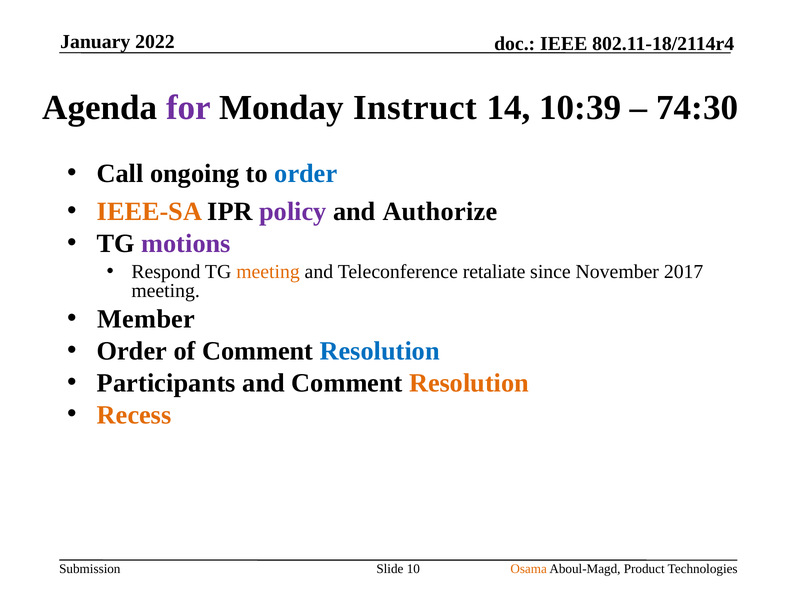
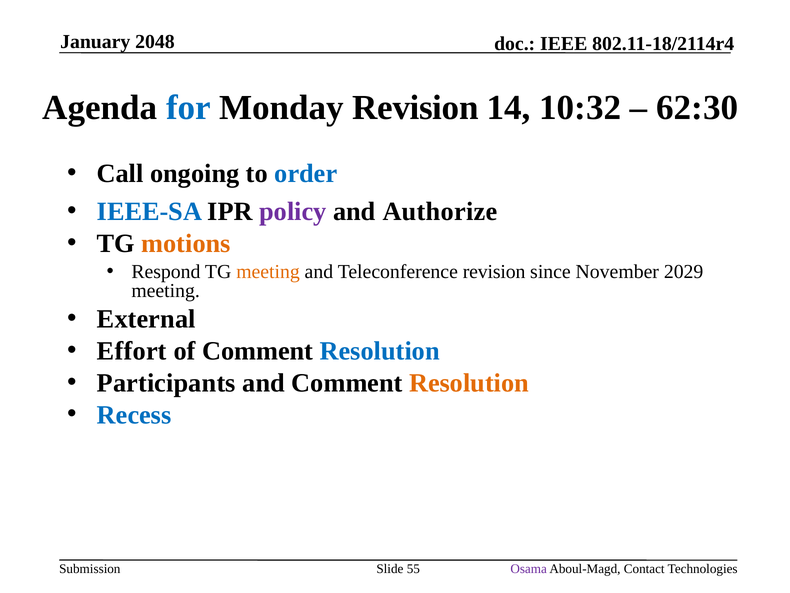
2022: 2022 -> 2048
for colour: purple -> blue
Monday Instruct: Instruct -> Revision
10:39: 10:39 -> 10:32
74:30: 74:30 -> 62:30
IEEE-SA colour: orange -> blue
motions colour: purple -> orange
Teleconference retaliate: retaliate -> revision
2017: 2017 -> 2029
Member: Member -> External
Order at (132, 351): Order -> Effort
Recess colour: orange -> blue
10: 10 -> 55
Osama colour: orange -> purple
Product: Product -> Contact
